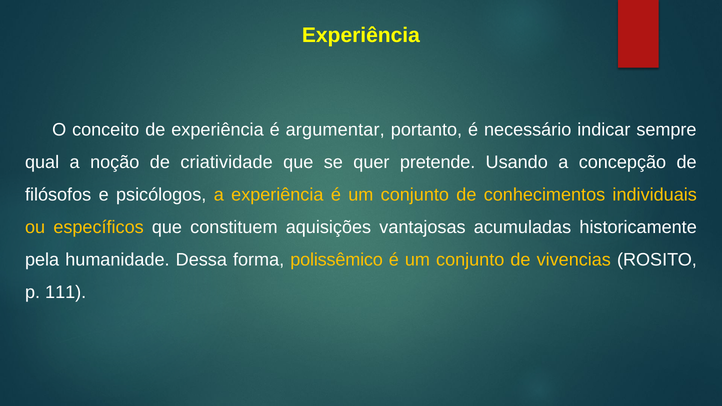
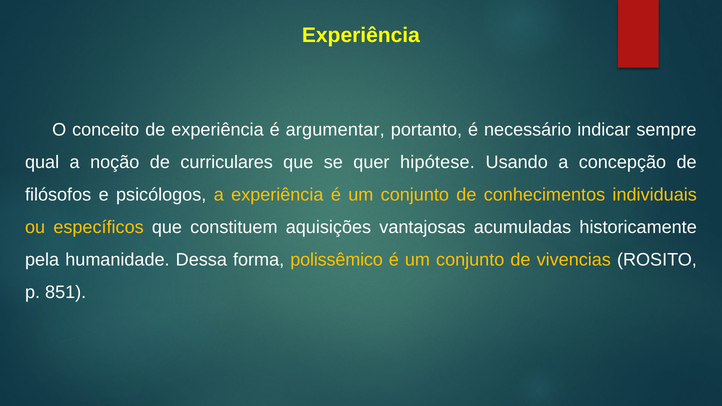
criatividade: criatividade -> curriculares
pretende: pretende -> hipótese
111: 111 -> 851
